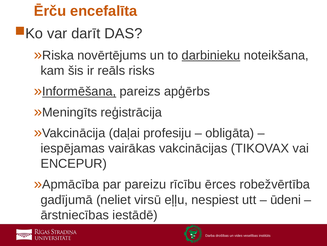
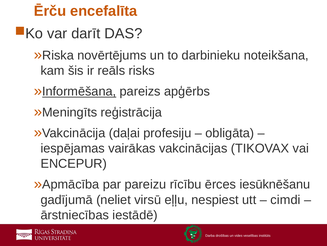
darbinieku underline: present -> none
robežvērtība: robežvērtība -> iesūknēšanu
ūdeni: ūdeni -> cimdi
